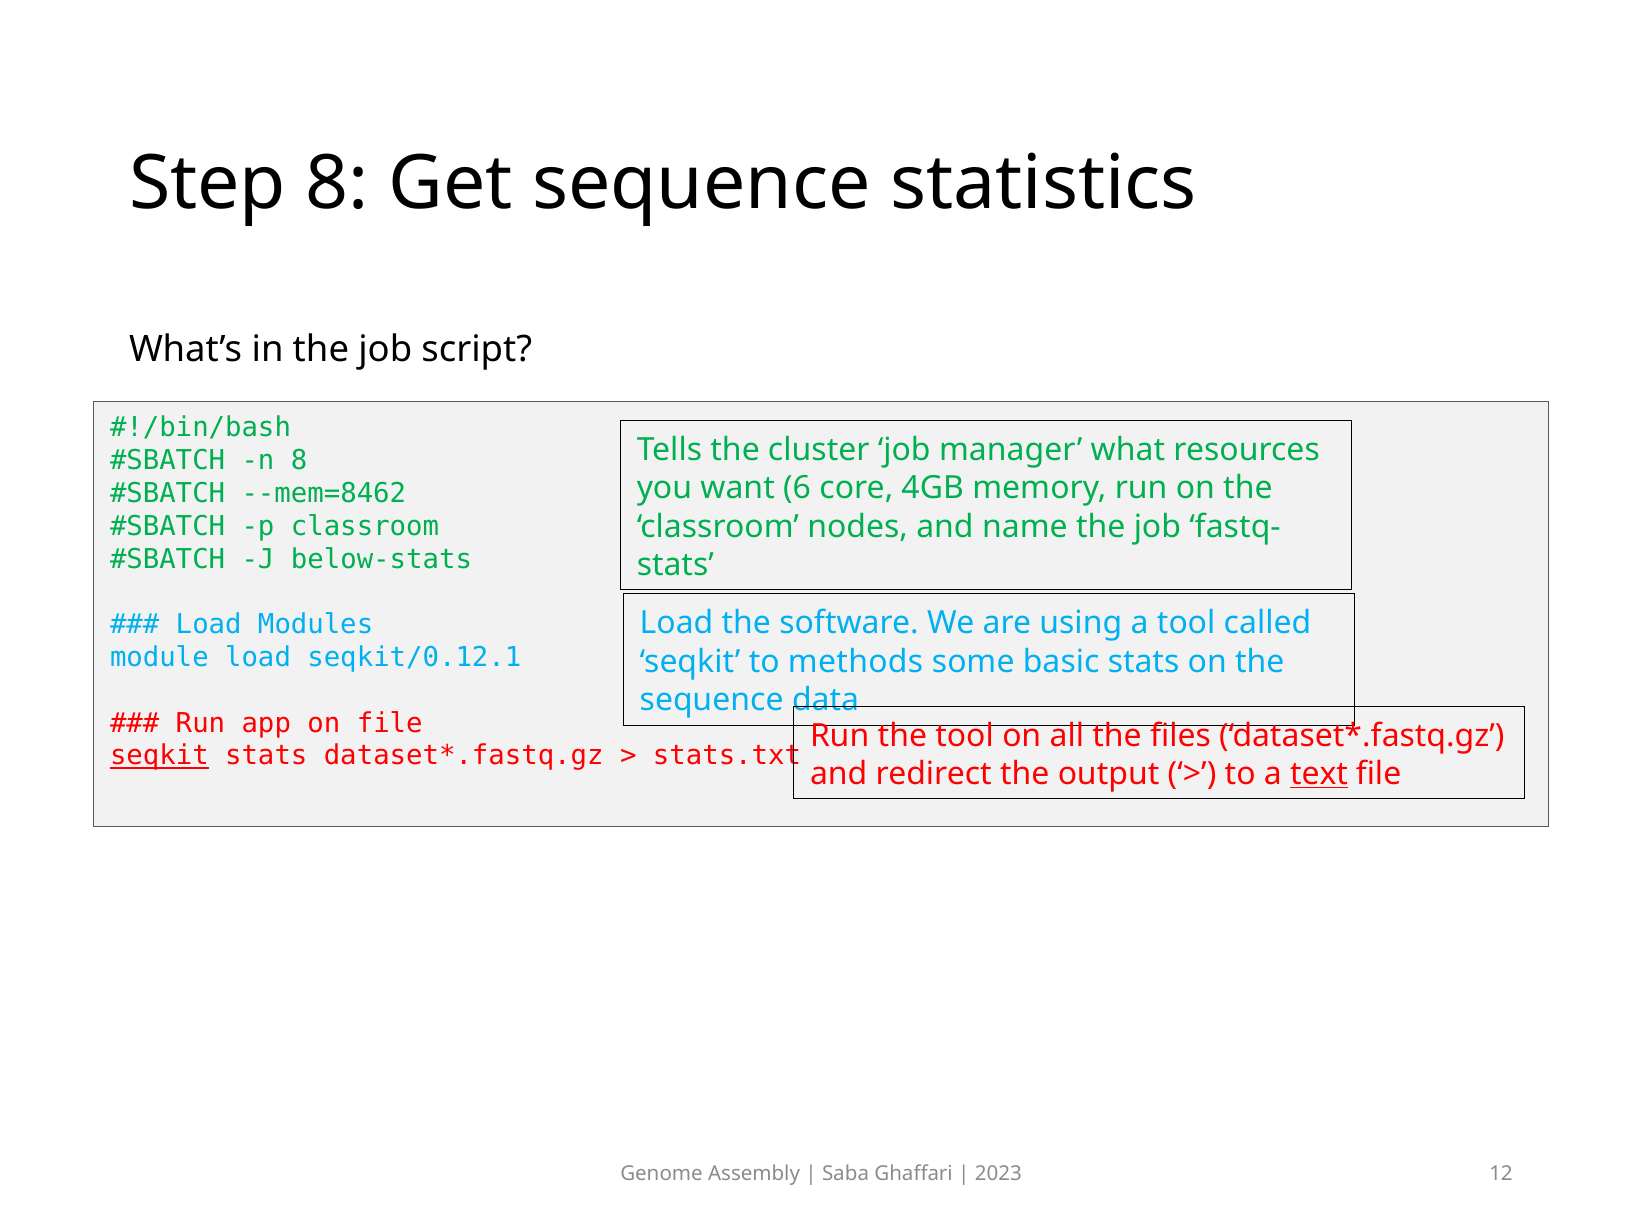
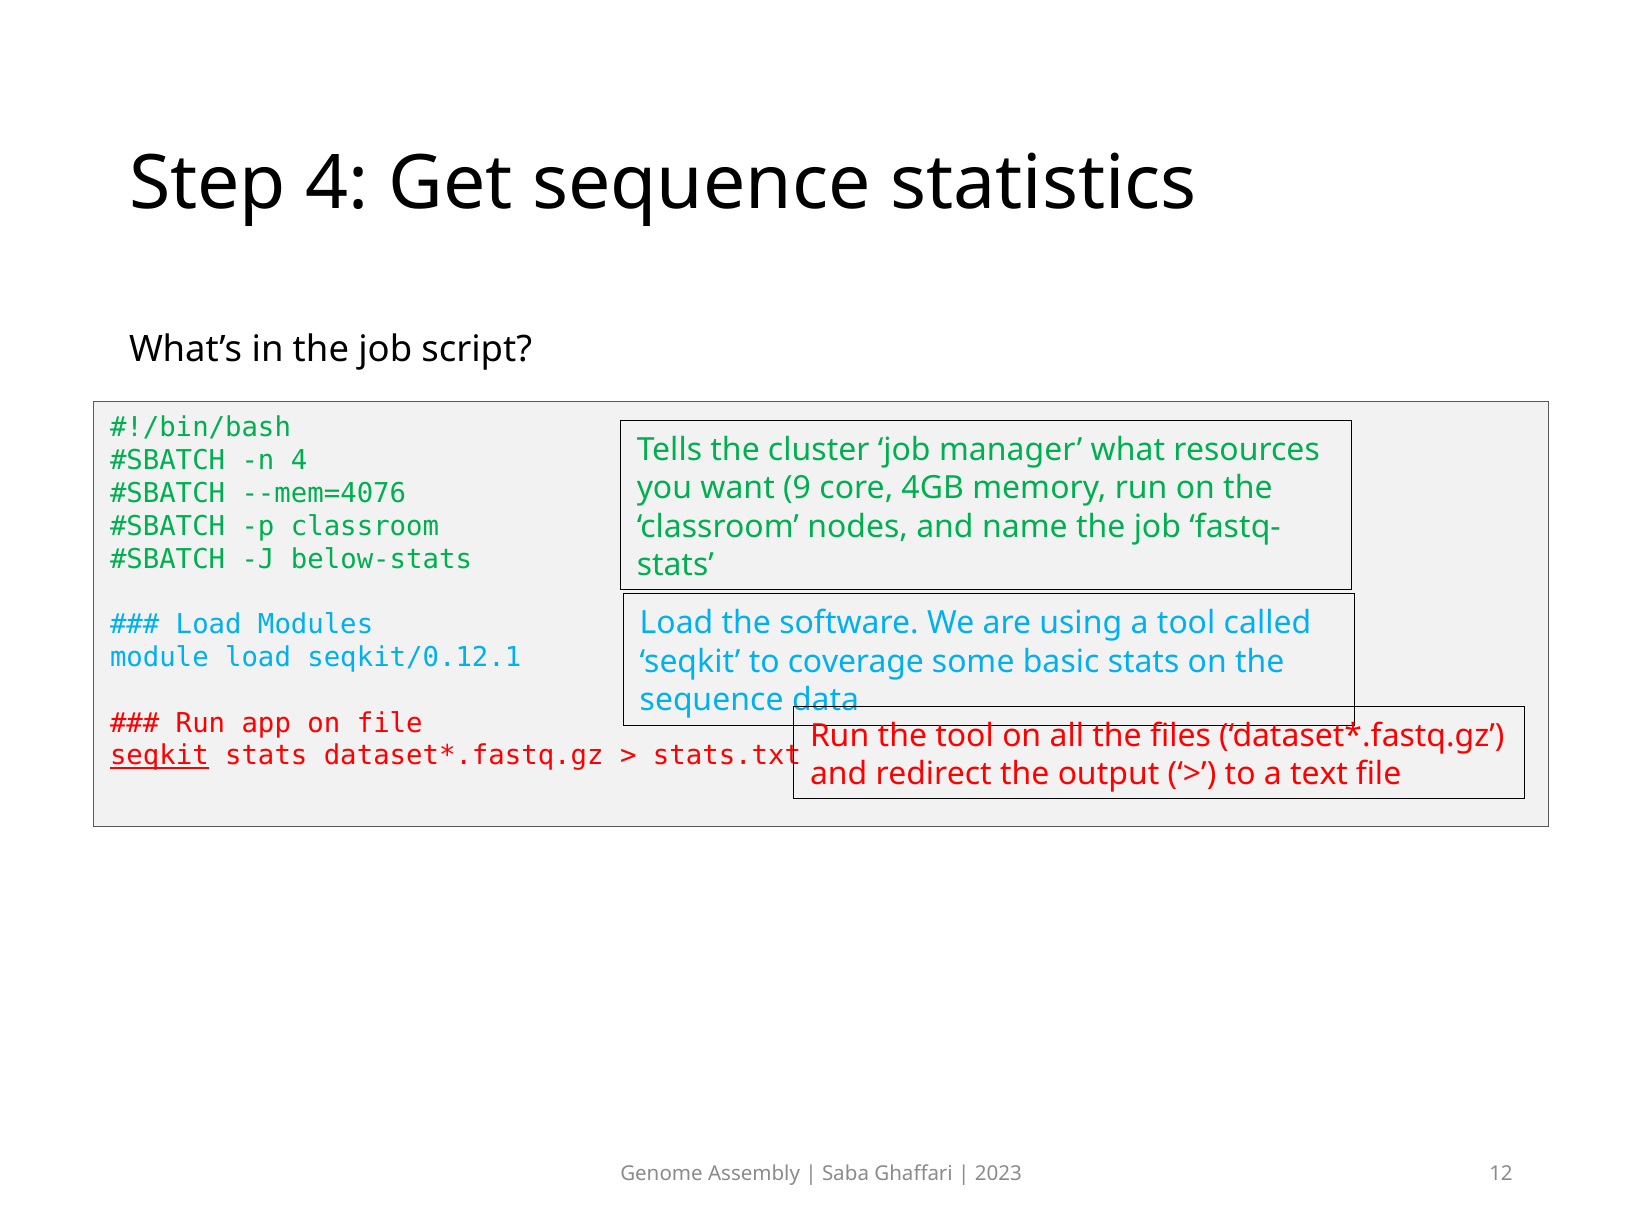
Step 8: 8 -> 4
n 8: 8 -> 4
6: 6 -> 9
--mem=8462: --mem=8462 -> --mem=4076
methods: methods -> coverage
text underline: present -> none
